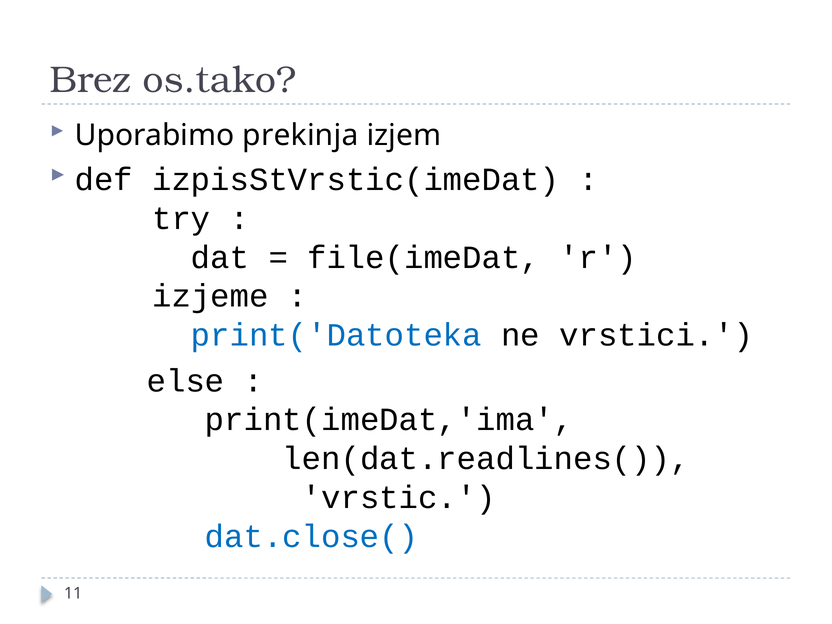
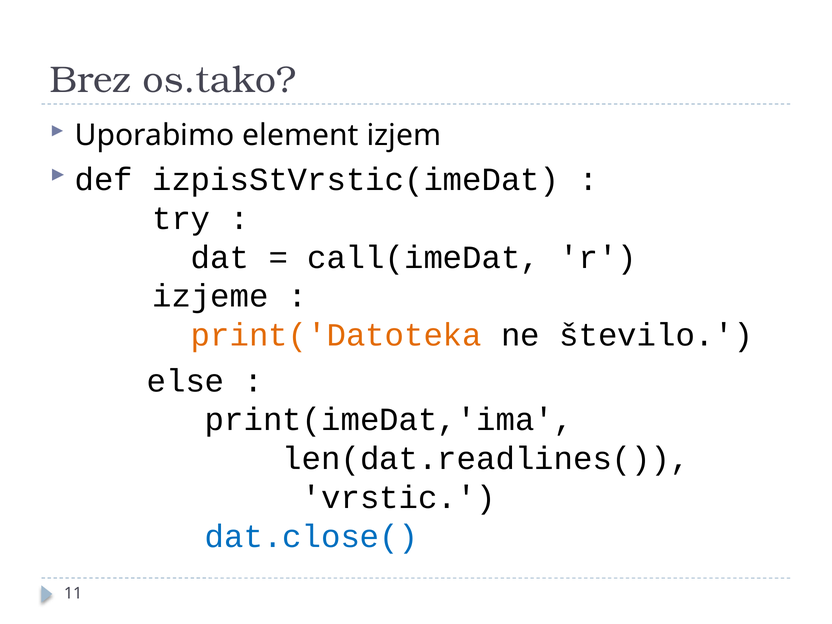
prekinja: prekinja -> element
file(imeDat: file(imeDat -> call(imeDat
print('Datoteka colour: blue -> orange
vrstici: vrstici -> število
